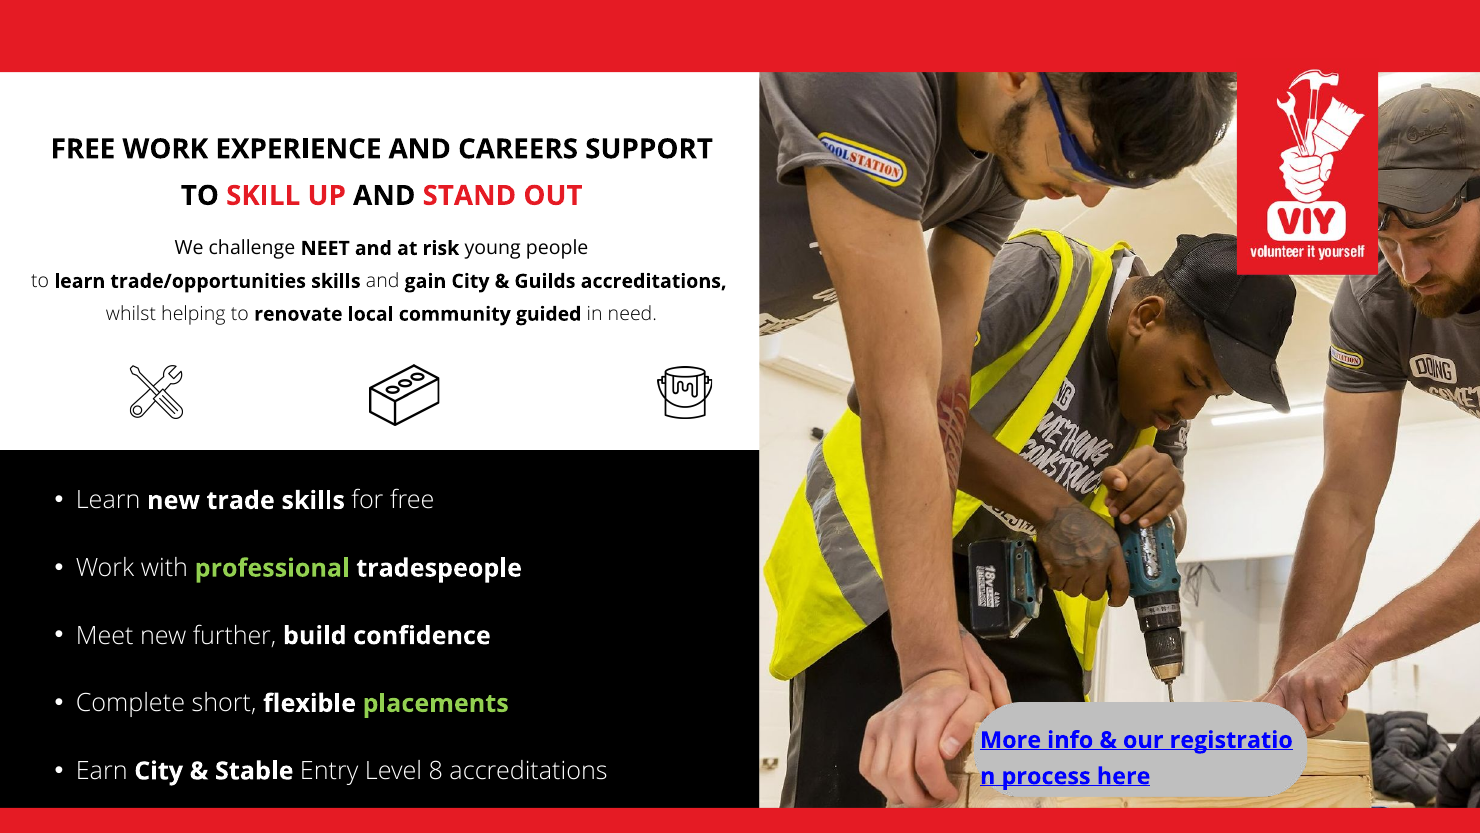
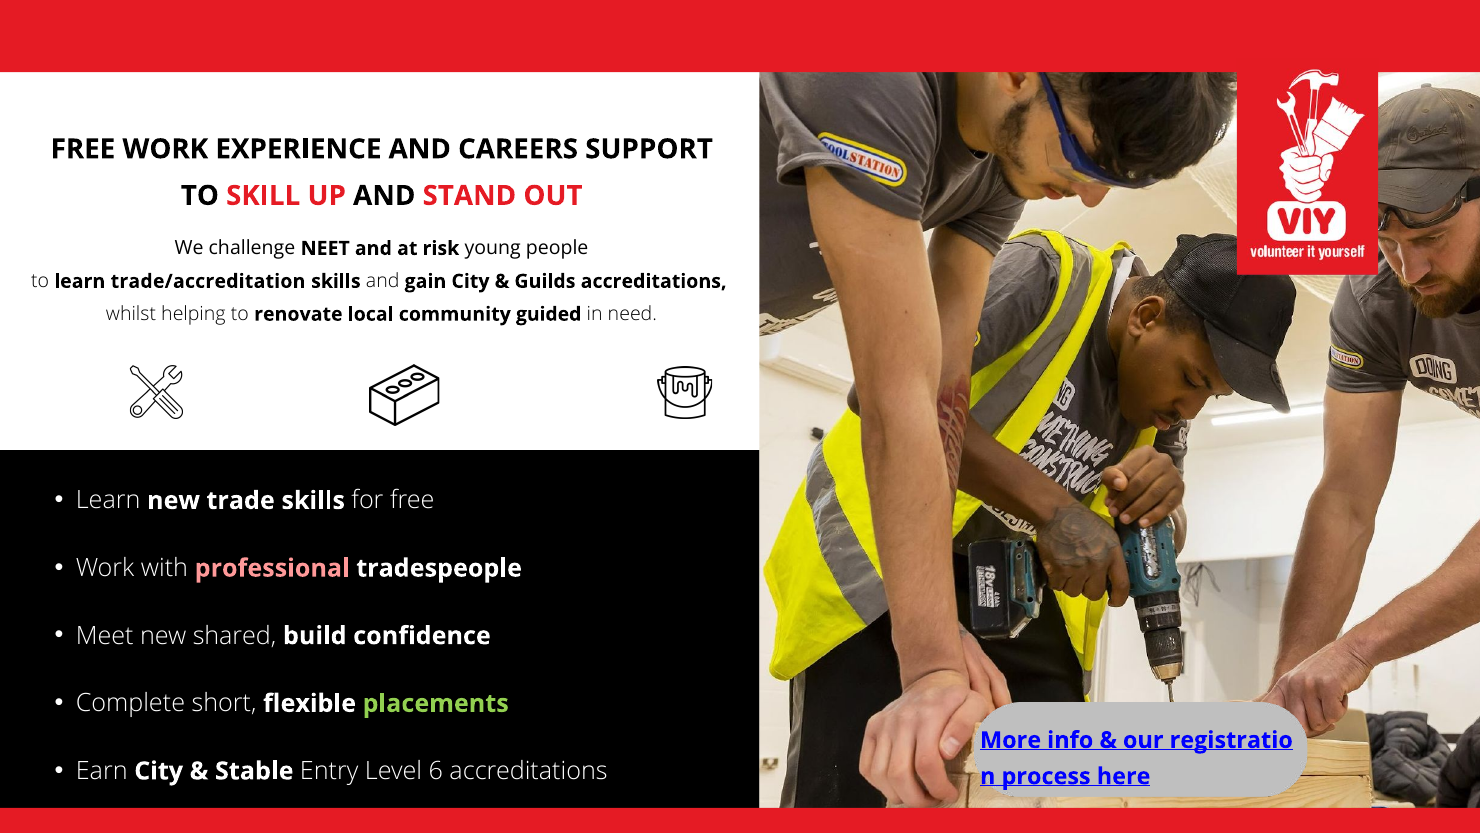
trade/opportunities: trade/opportunities -> trade/accreditation
professional colour: light green -> pink
new further: further -> shared
8: 8 -> 6
